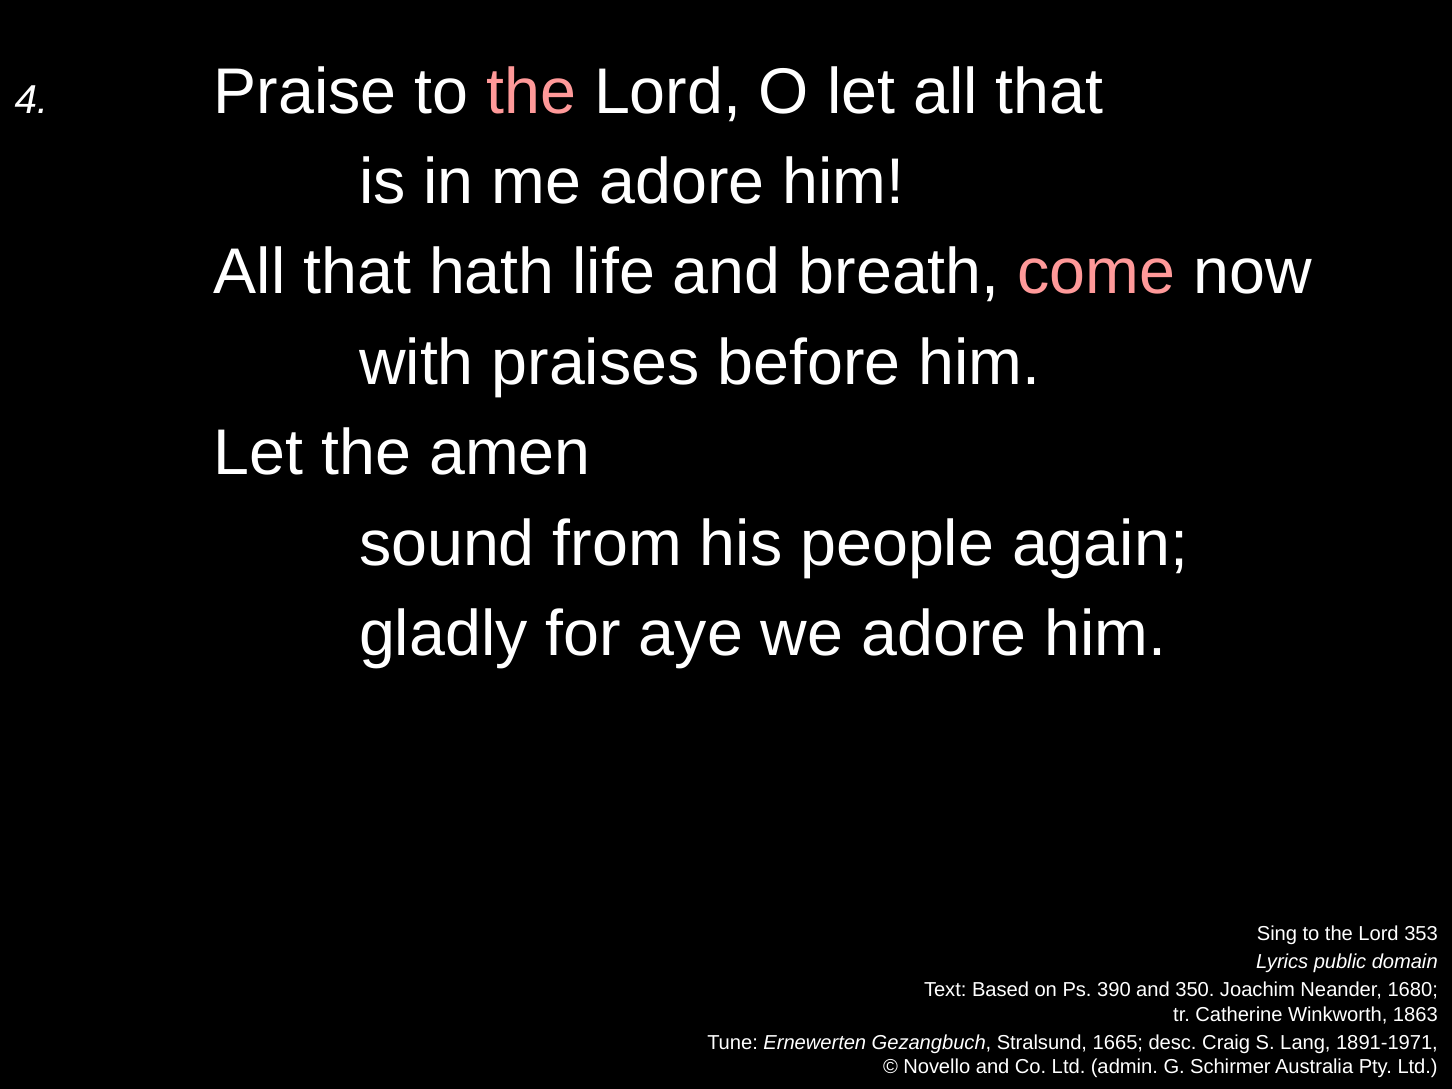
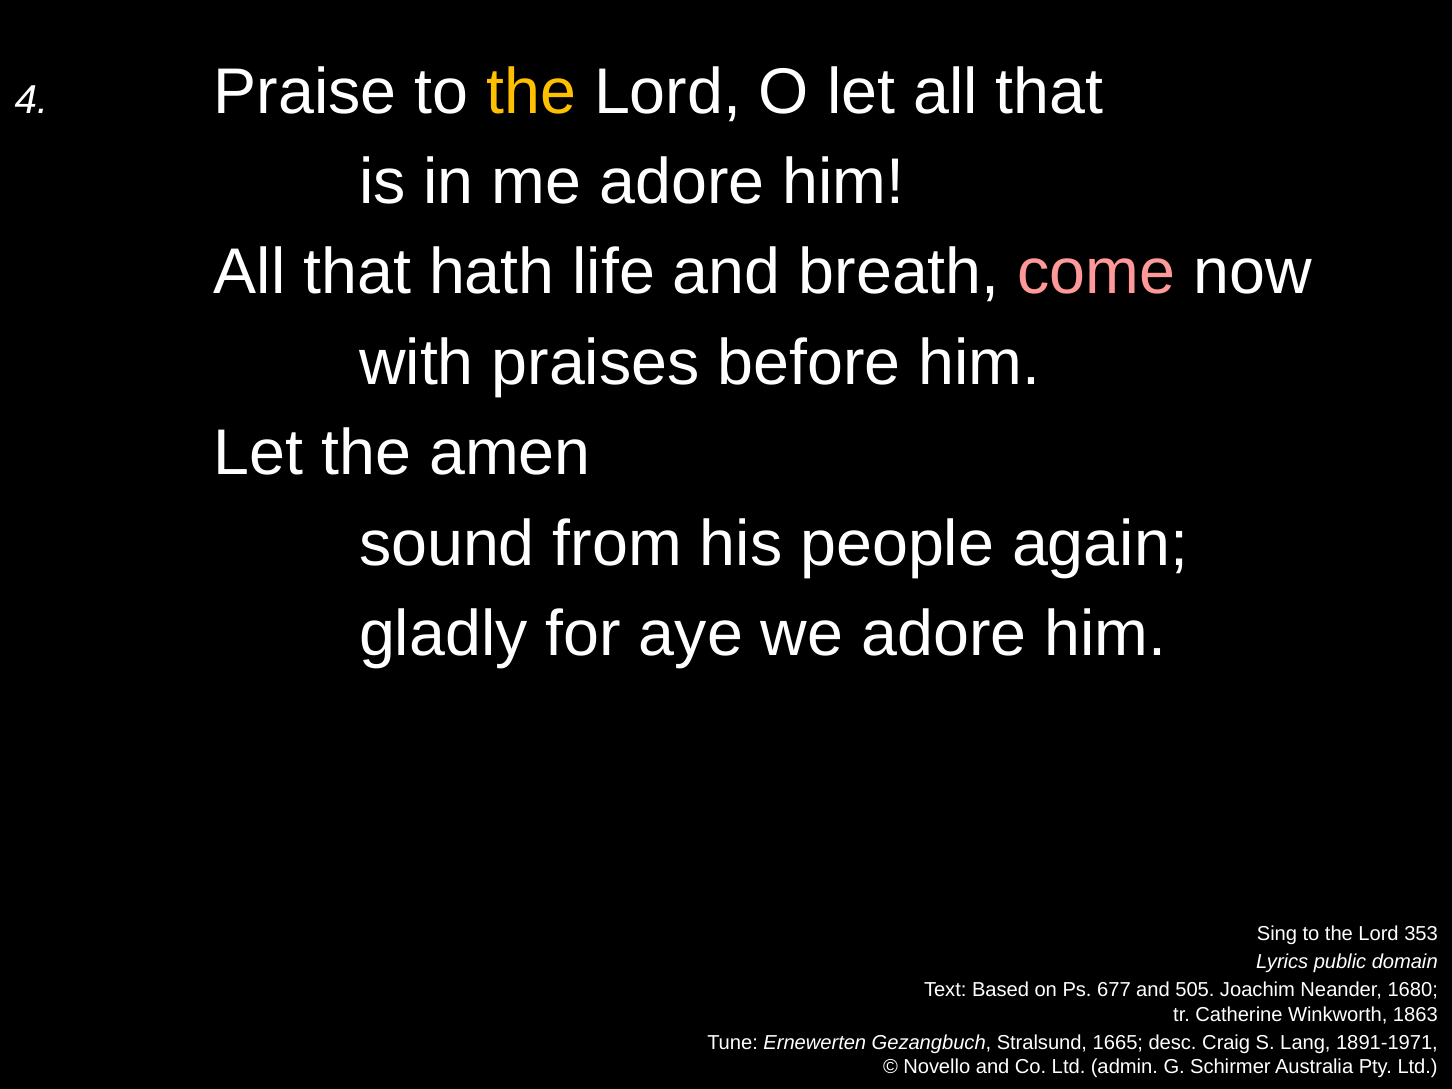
the at (531, 92) colour: pink -> yellow
390: 390 -> 677
350: 350 -> 505
